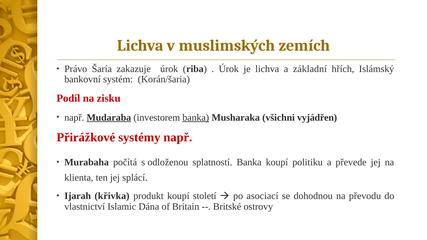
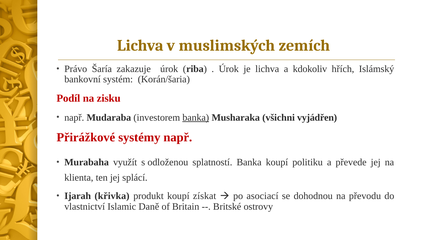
základní: základní -> kdokoliv
Mudaraba underline: present -> none
počítá: počítá -> využít
století: století -> získat
Dána: Dána -> Daně
